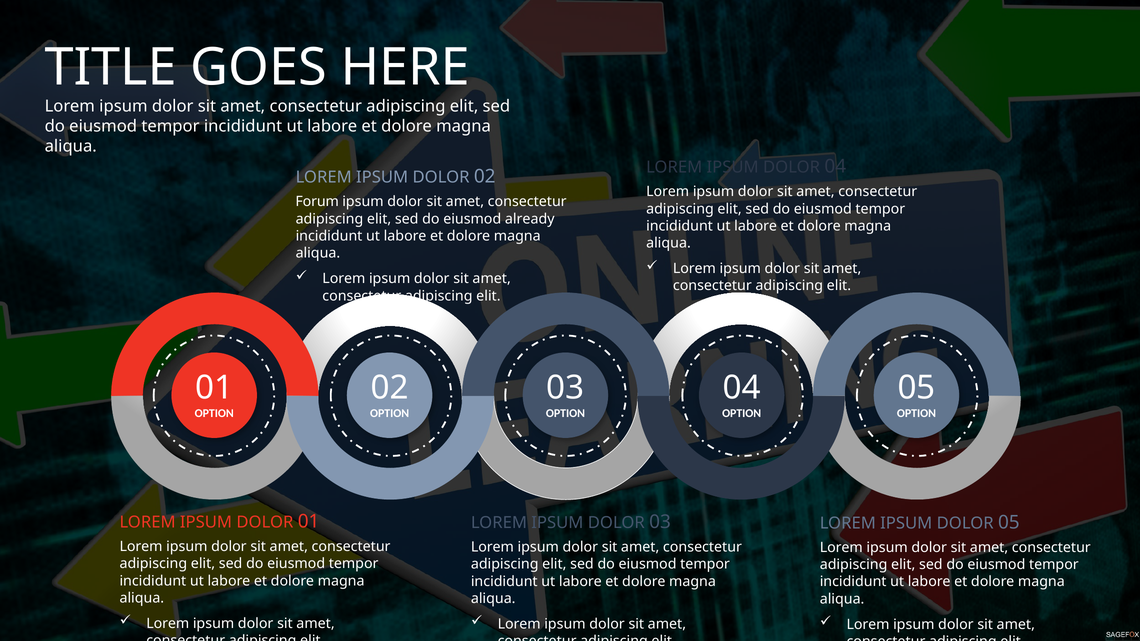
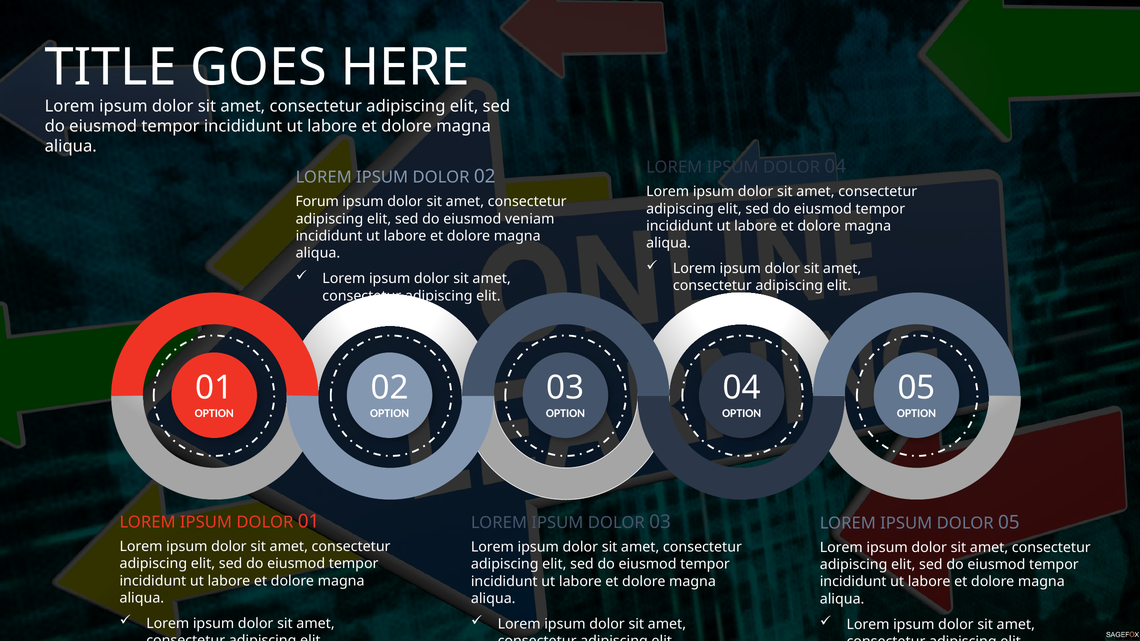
already: already -> veniam
